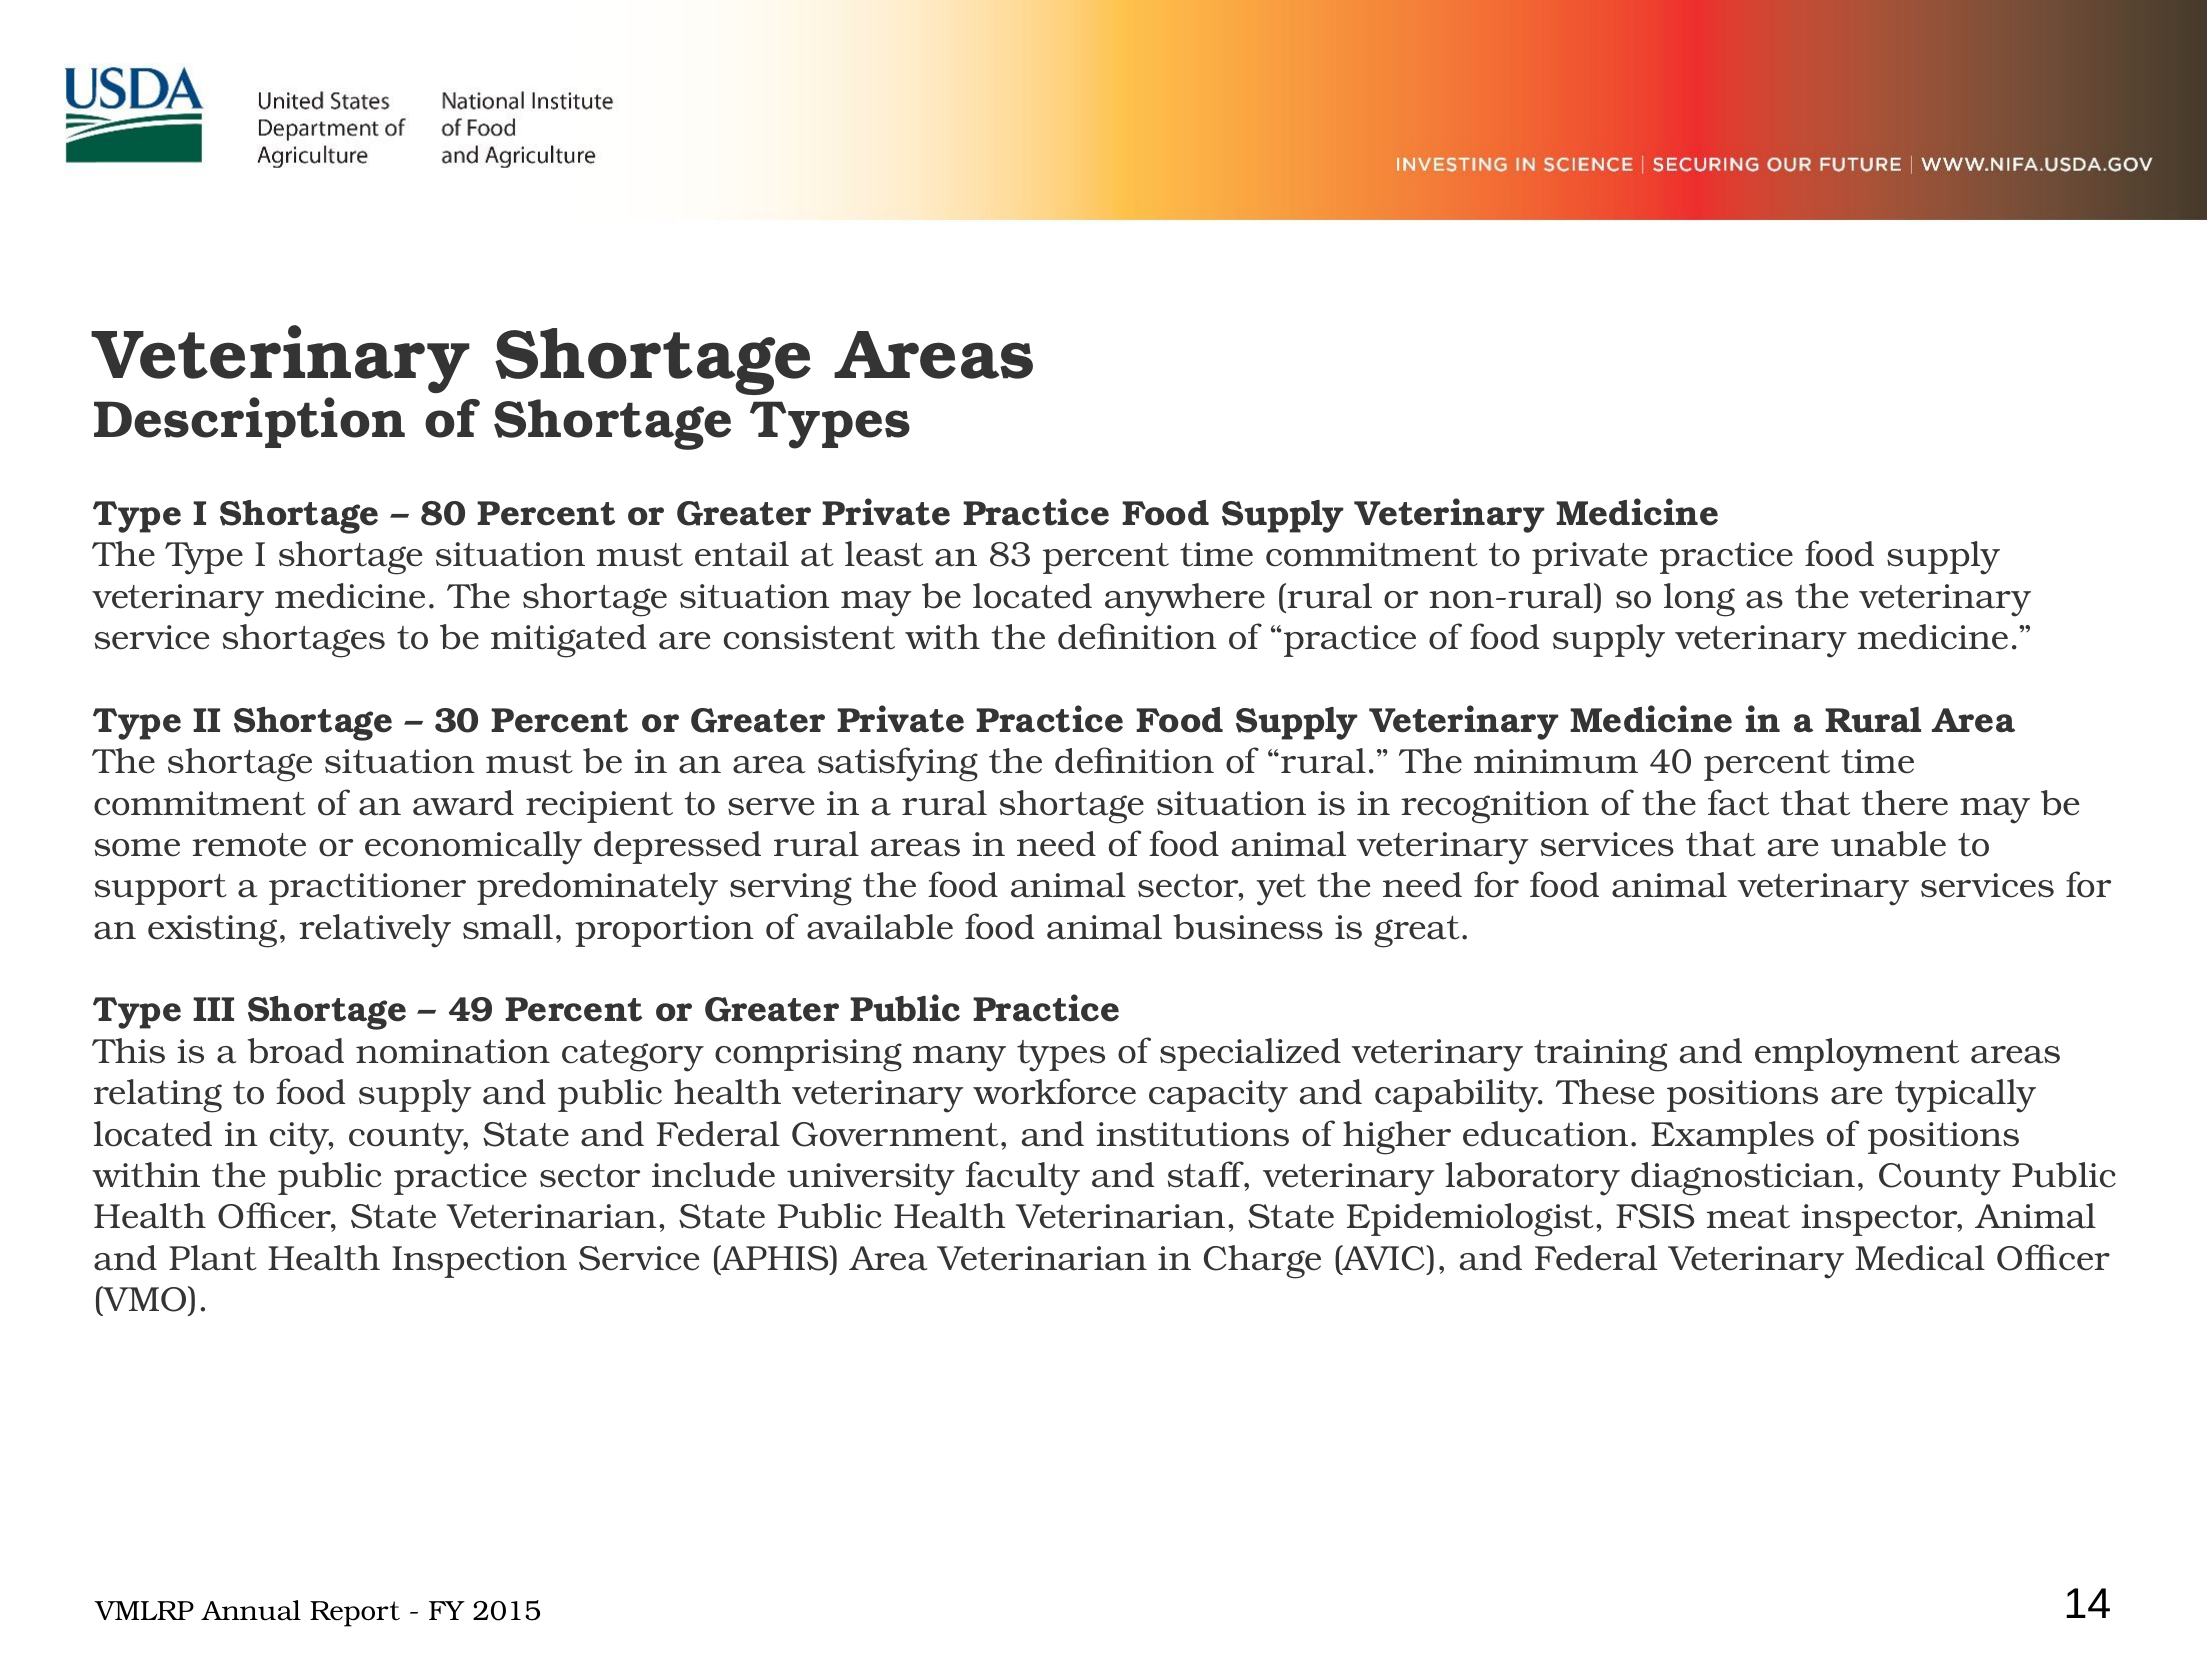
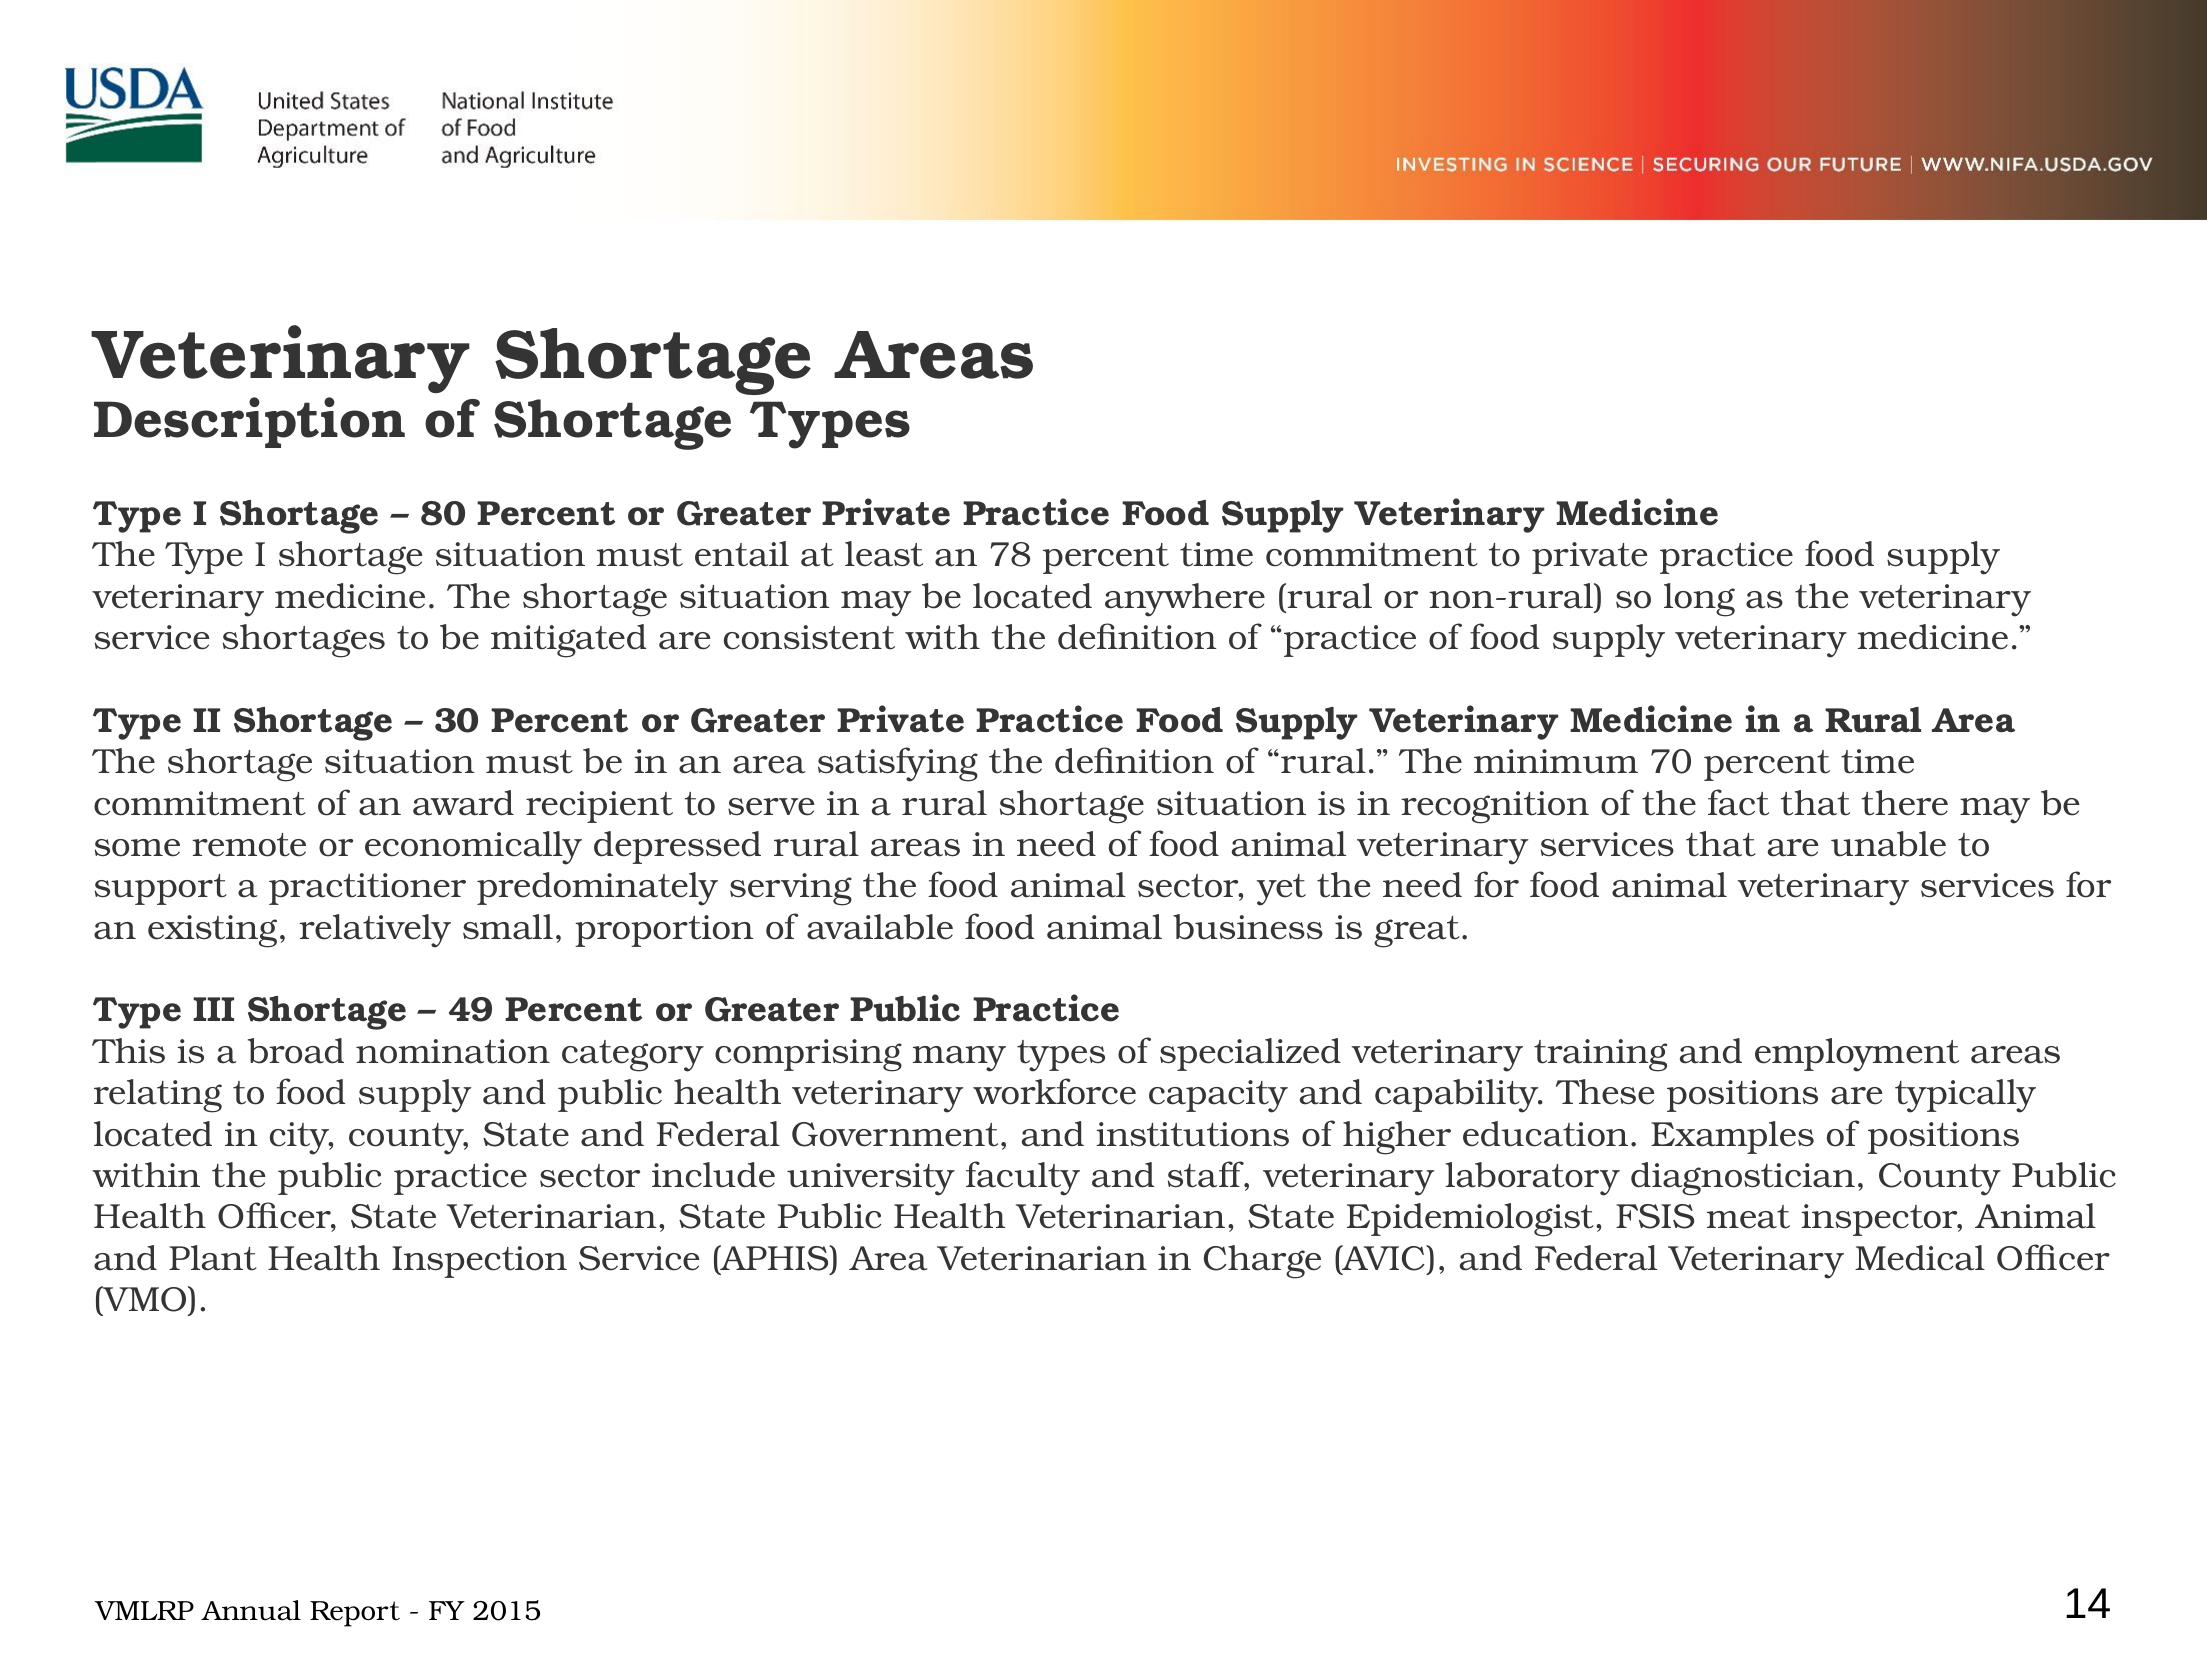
83: 83 -> 78
40: 40 -> 70
